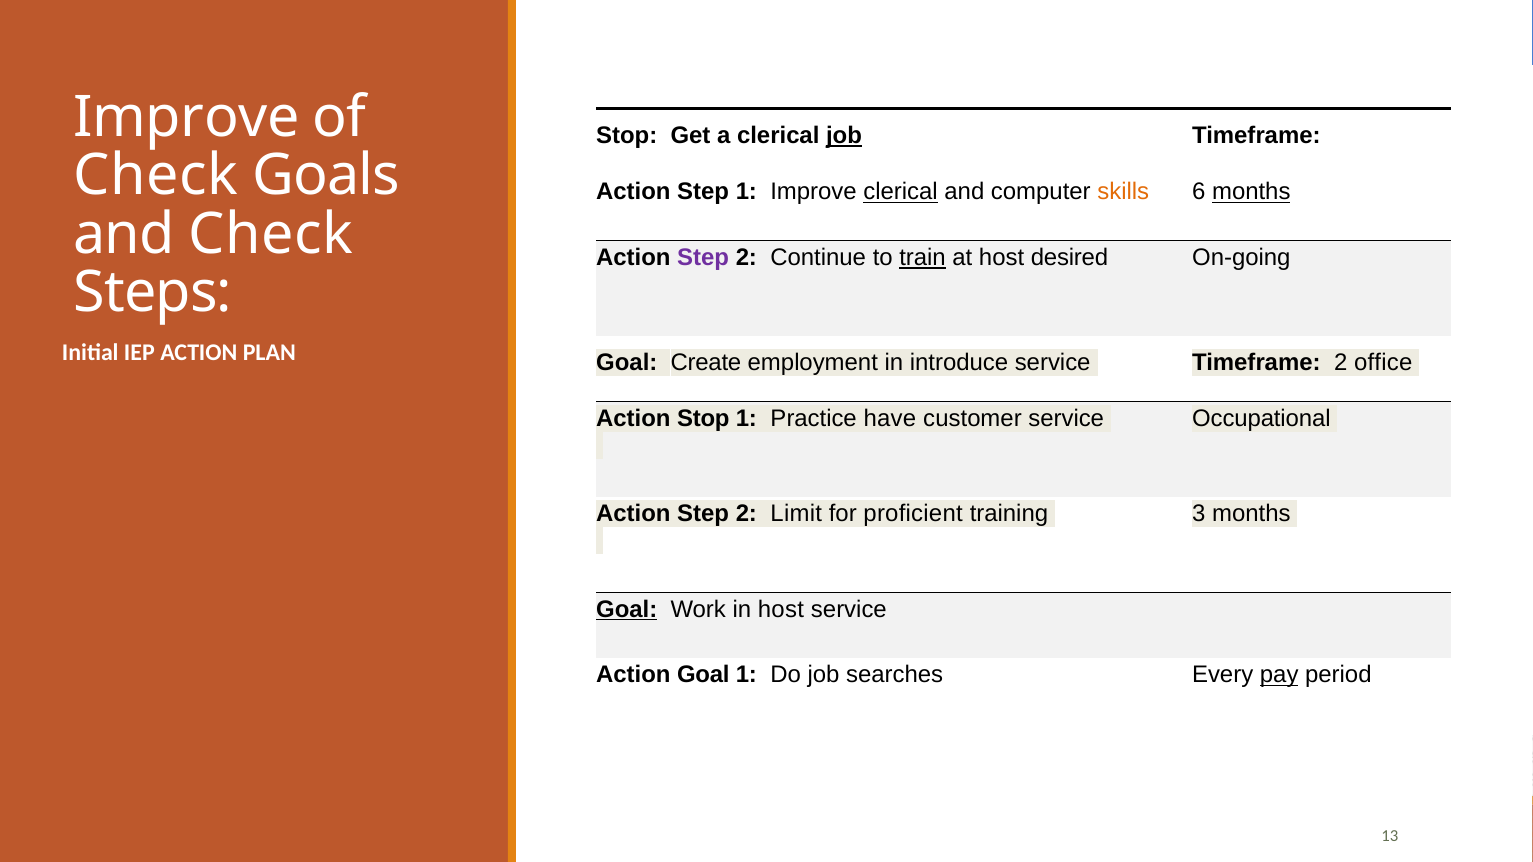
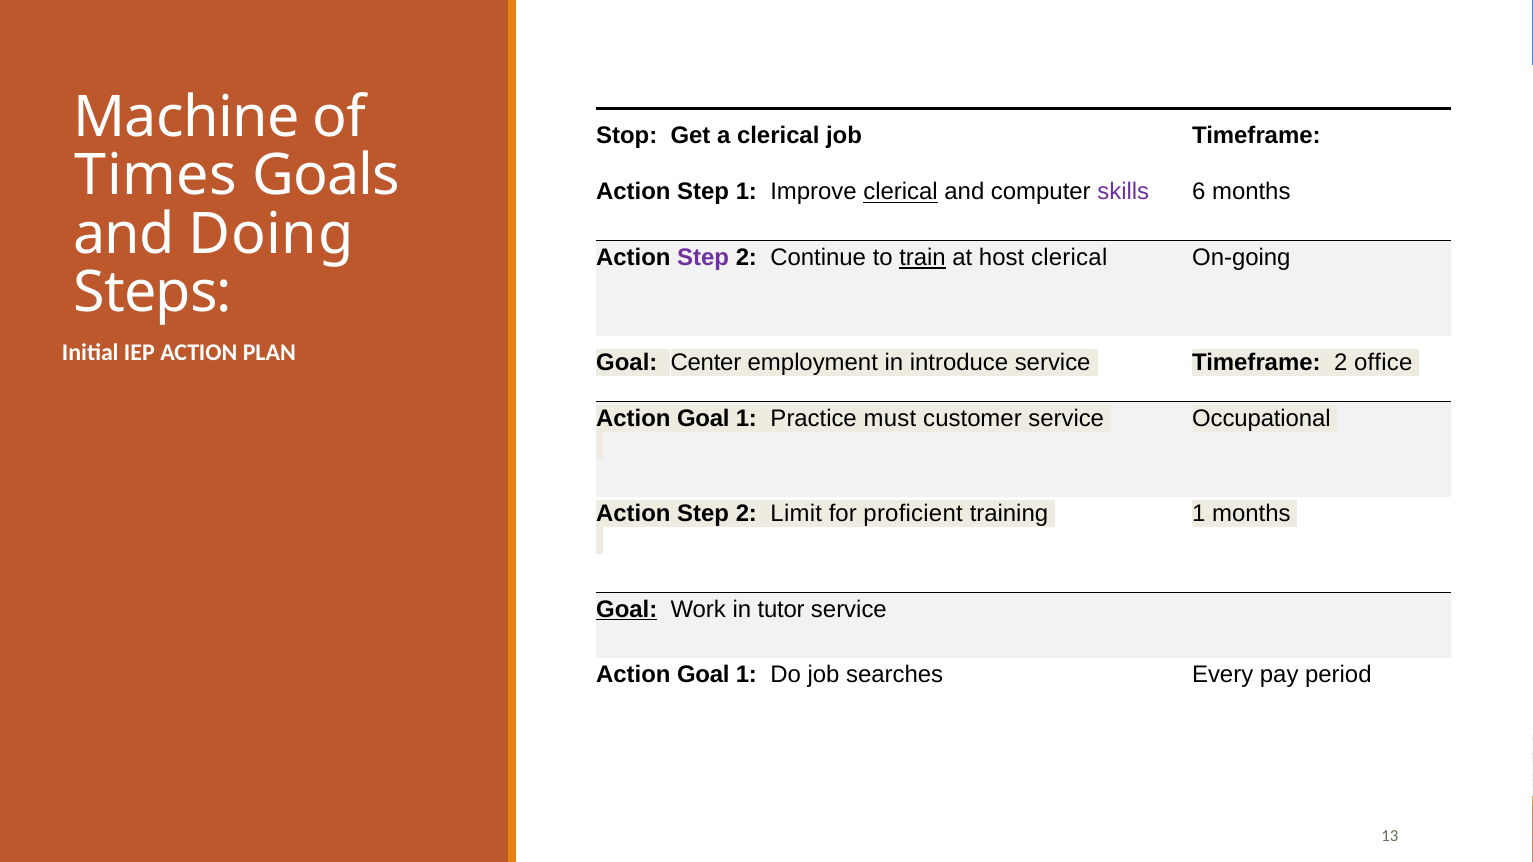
Improve at (187, 117): Improve -> Machine
job at (844, 136) underline: present -> none
Check at (156, 176): Check -> Times
skills colour: orange -> purple
months at (1251, 192) underline: present -> none
and Check: Check -> Doing
host desired: desired -> clerical
Create: Create -> Center
Stop at (703, 419): Stop -> Goal
have: have -> must
training 3: 3 -> 1
in host: host -> tutor
pay underline: present -> none
